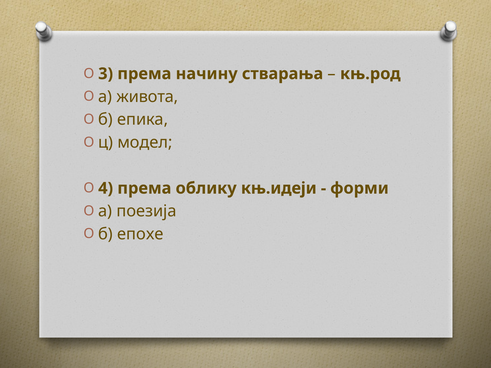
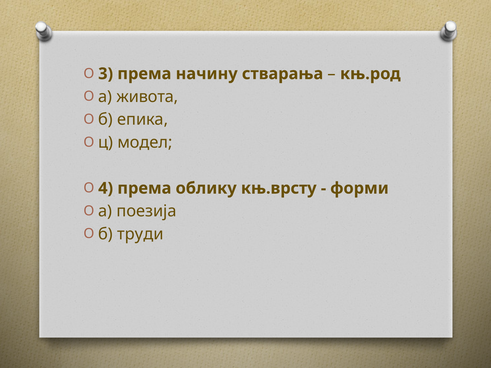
књ.идеји: књ.идеји -> књ.врсту
епохе: епохе -> труди
